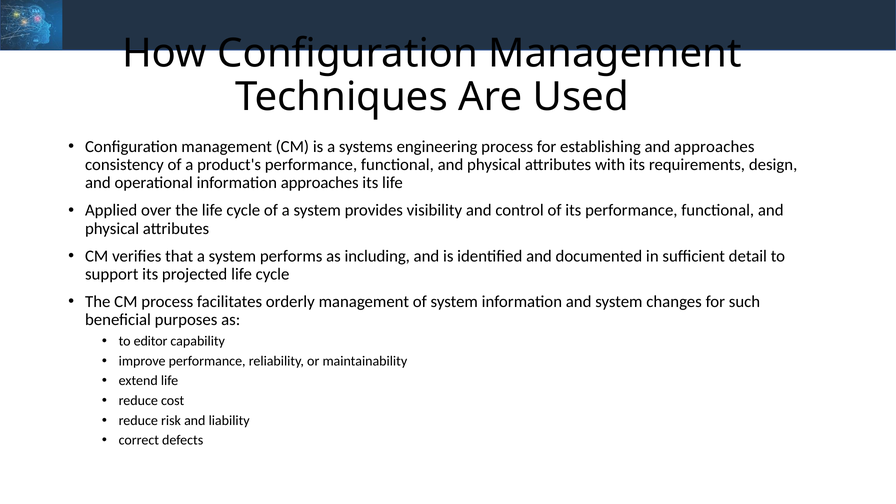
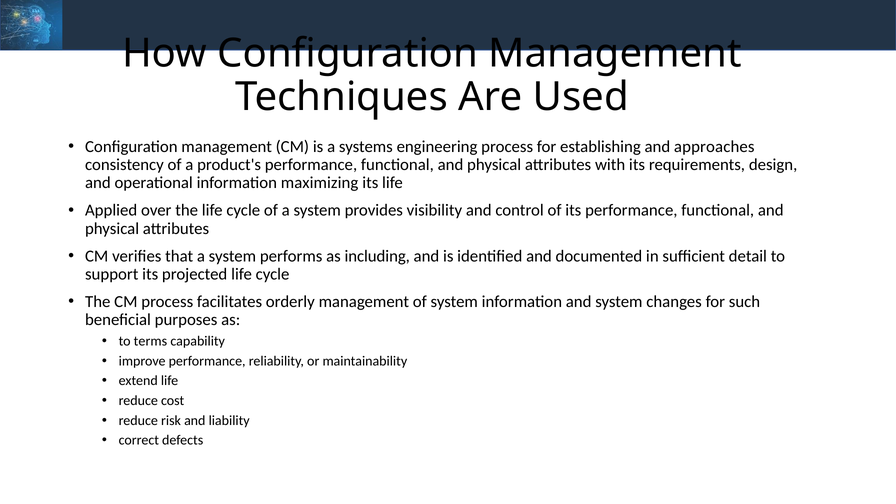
information approaches: approaches -> maximizing
editor: editor -> terms
